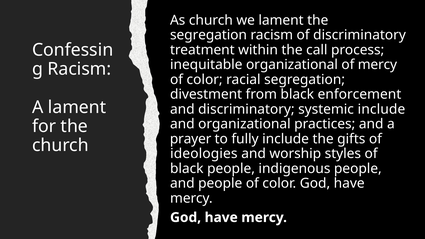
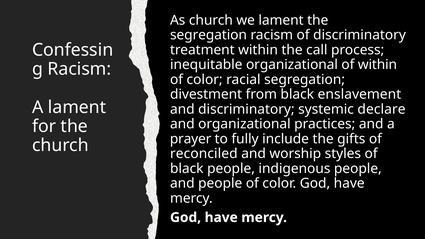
of mercy: mercy -> within
enforcement: enforcement -> enslavement
systemic include: include -> declare
ideologies: ideologies -> reconciled
